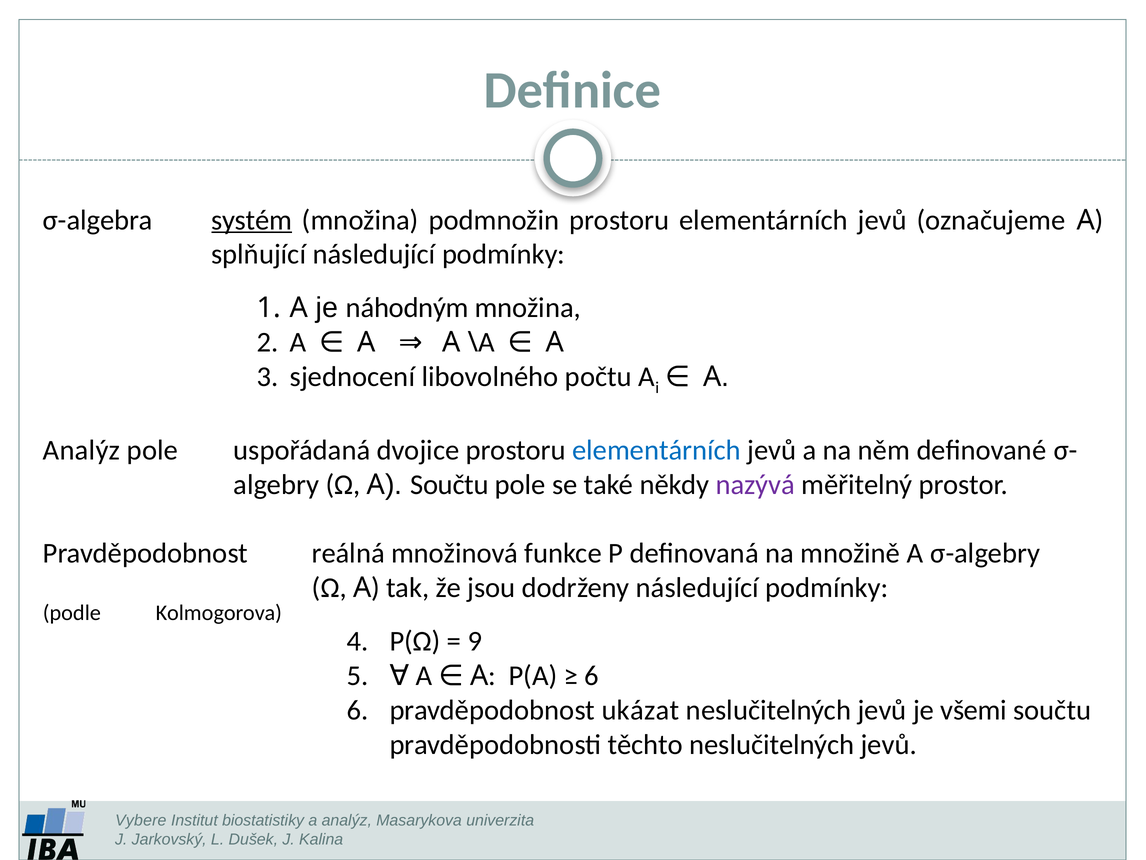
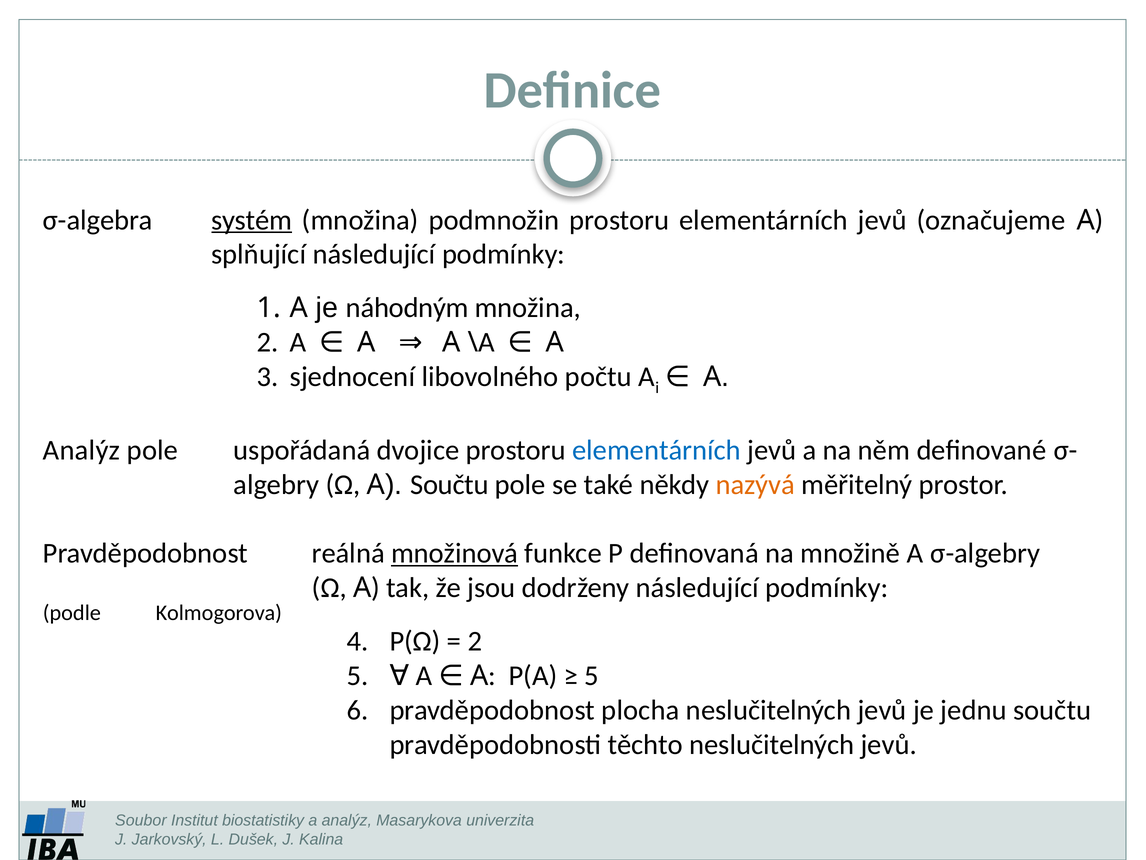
nazývá colour: purple -> orange
množinová underline: none -> present
9 at (475, 641): 9 -> 2
6 at (592, 675): 6 -> 5
ukázat: ukázat -> plocha
všemi: všemi -> jednu
Vybere: Vybere -> Soubor
